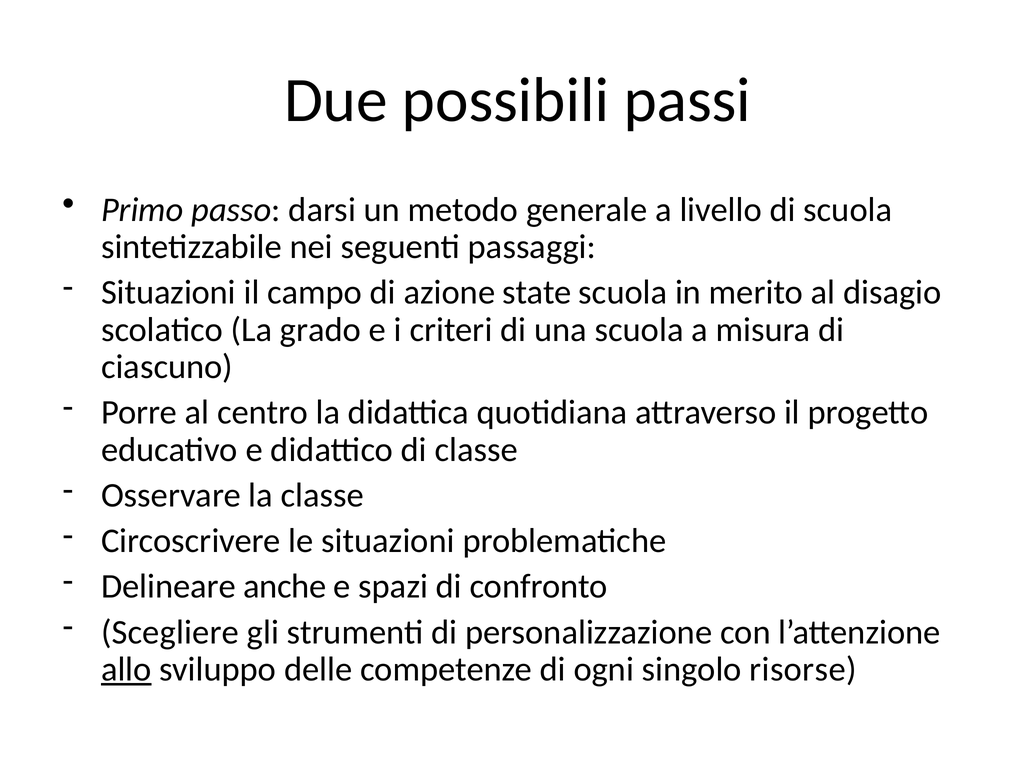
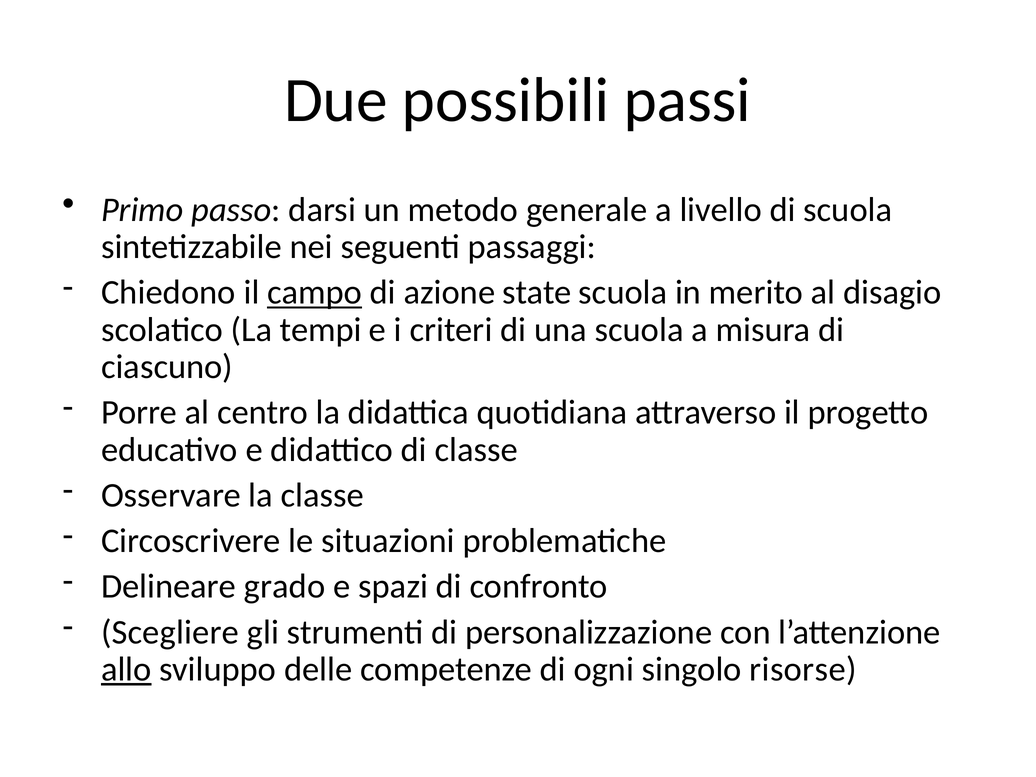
Situazioni at (168, 292): Situazioni -> Chiedono
campo underline: none -> present
grado: grado -> tempi
anche: anche -> grado
